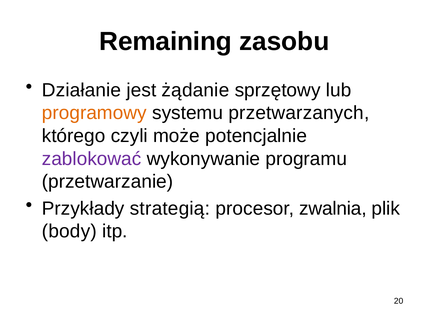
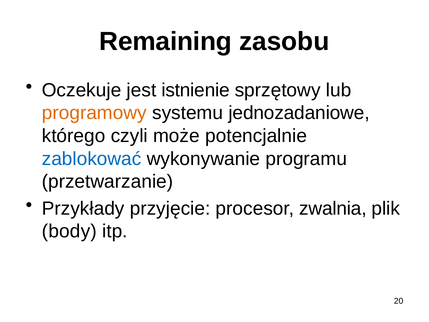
Działanie: Działanie -> Oczekuje
żądanie: żądanie -> istnienie
przetwarzanych: przetwarzanych -> jednozadaniowe
zablokować colour: purple -> blue
strategią: strategią -> przyjęcie
